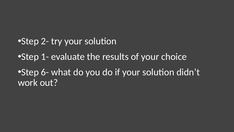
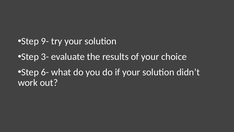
2-: 2- -> 9-
1-: 1- -> 3-
